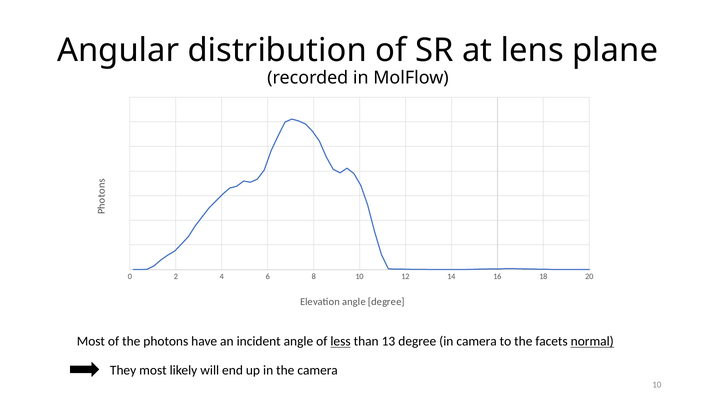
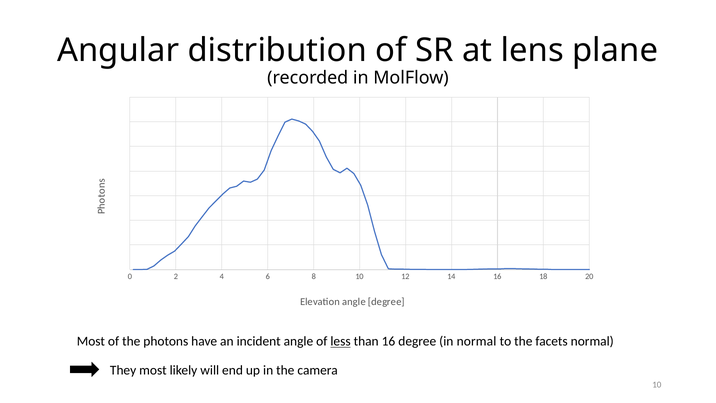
than 13: 13 -> 16
in camera: camera -> normal
normal at (592, 341) underline: present -> none
